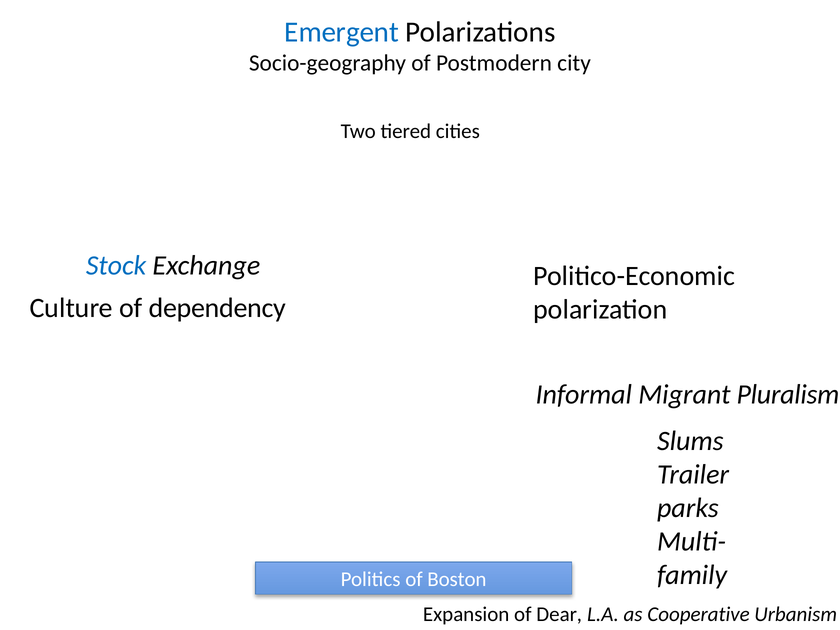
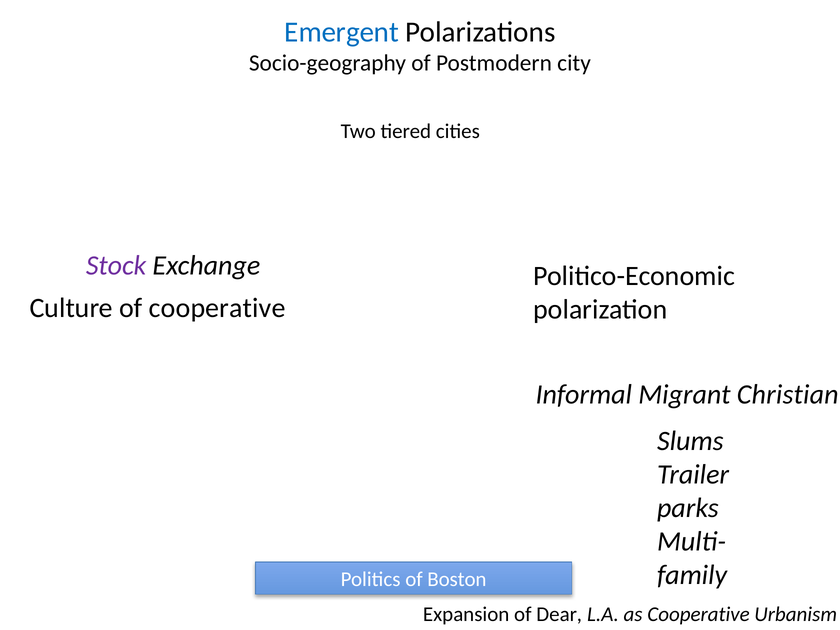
Stock colour: blue -> purple
of dependency: dependency -> cooperative
Pluralism: Pluralism -> Christian
